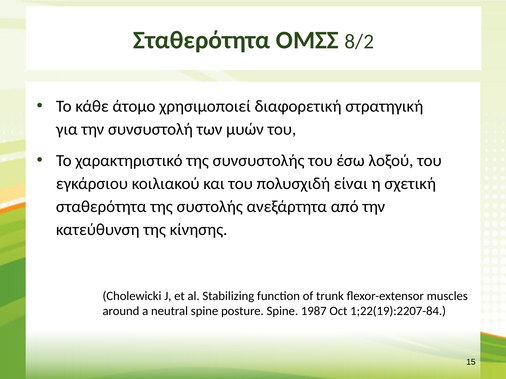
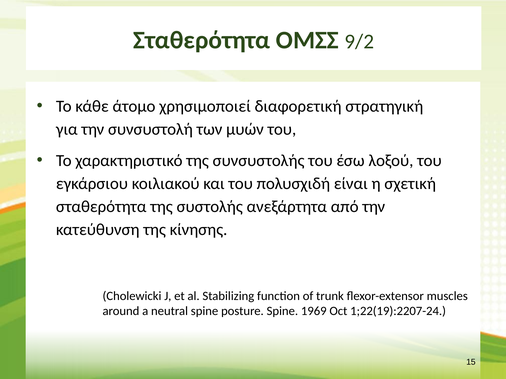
8/2: 8/2 -> 9/2
1987: 1987 -> 1969
1;22(19):2207-84: 1;22(19):2207-84 -> 1;22(19):2207-24
